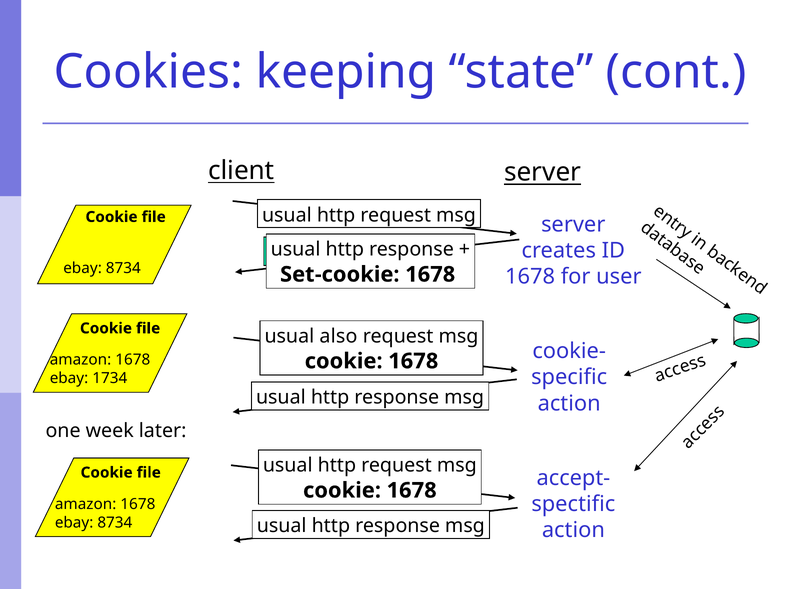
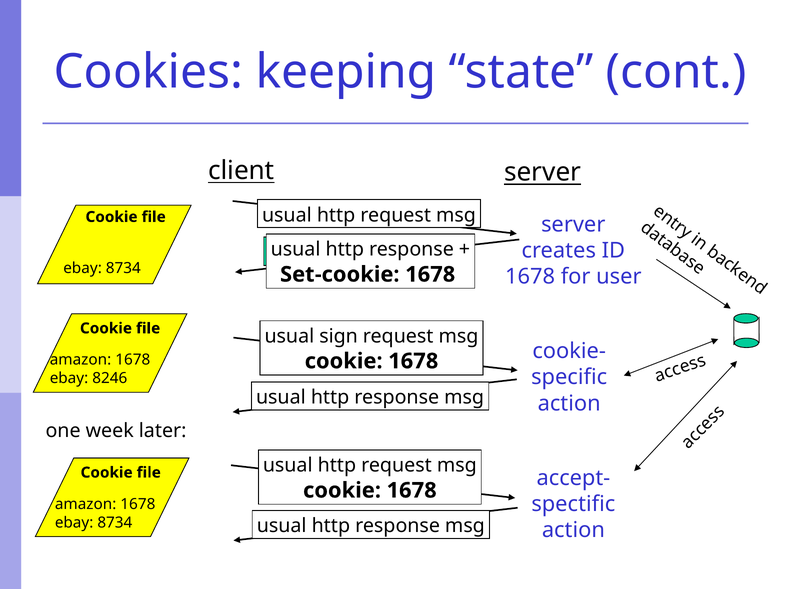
also: also -> sign
1734: 1734 -> 8246
